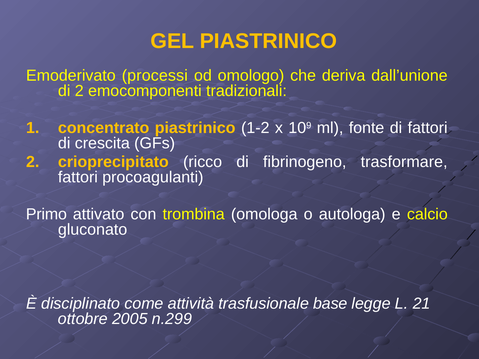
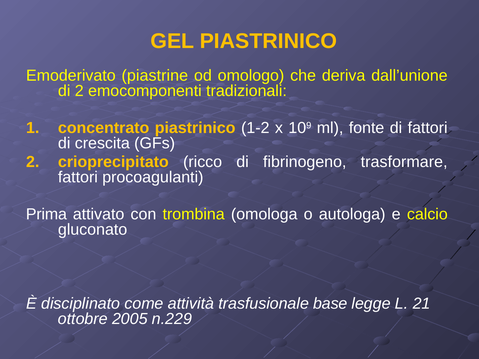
processi: processi -> piastrine
Primo: Primo -> Prima
n.299: n.299 -> n.229
